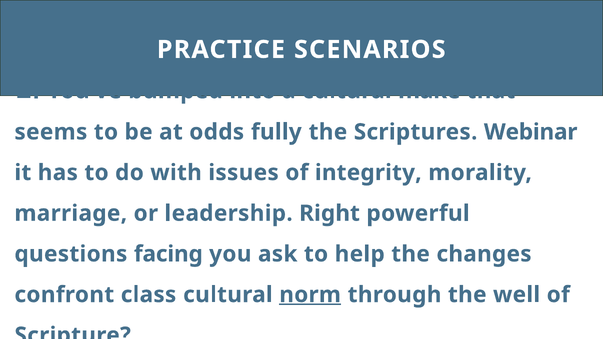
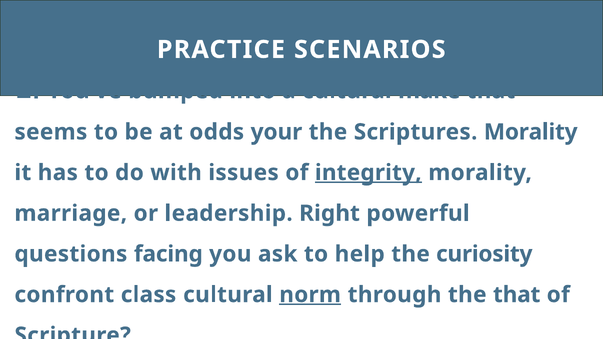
fully: fully -> your
Scriptures Webinar: Webinar -> Morality
integrity underline: none -> present
changes: changes -> curiosity
the well: well -> that
